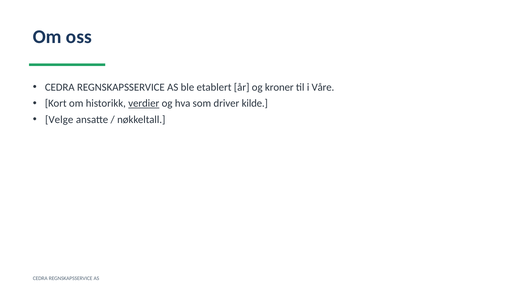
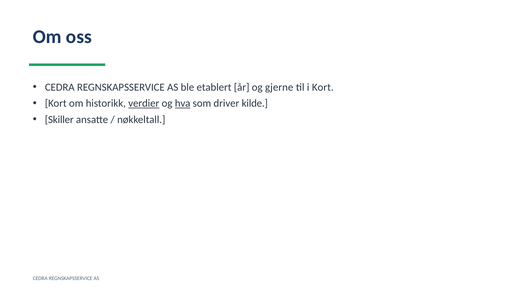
kroner: kroner -> gjerne
i Våre: Våre -> Kort
hva underline: none -> present
Velge: Velge -> Skiller
